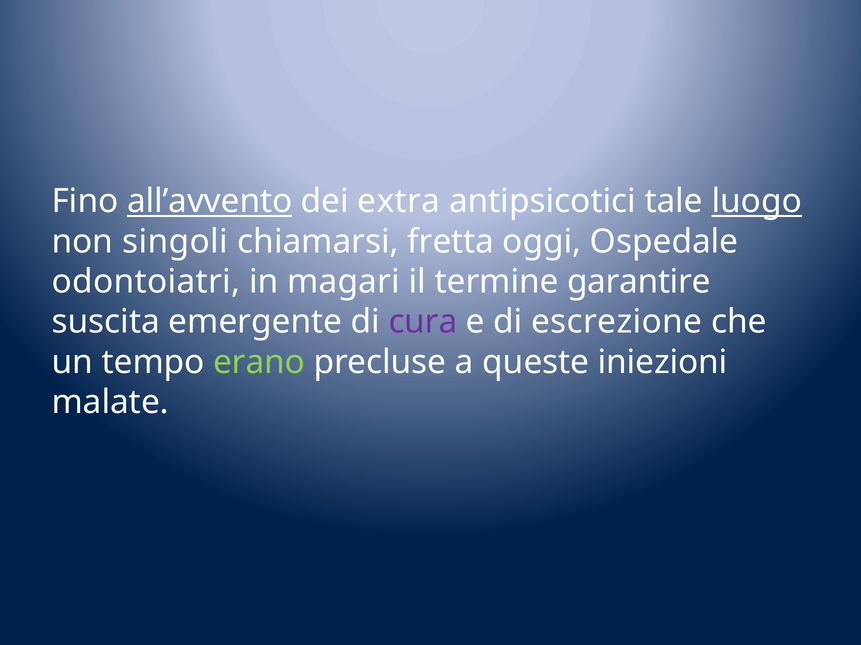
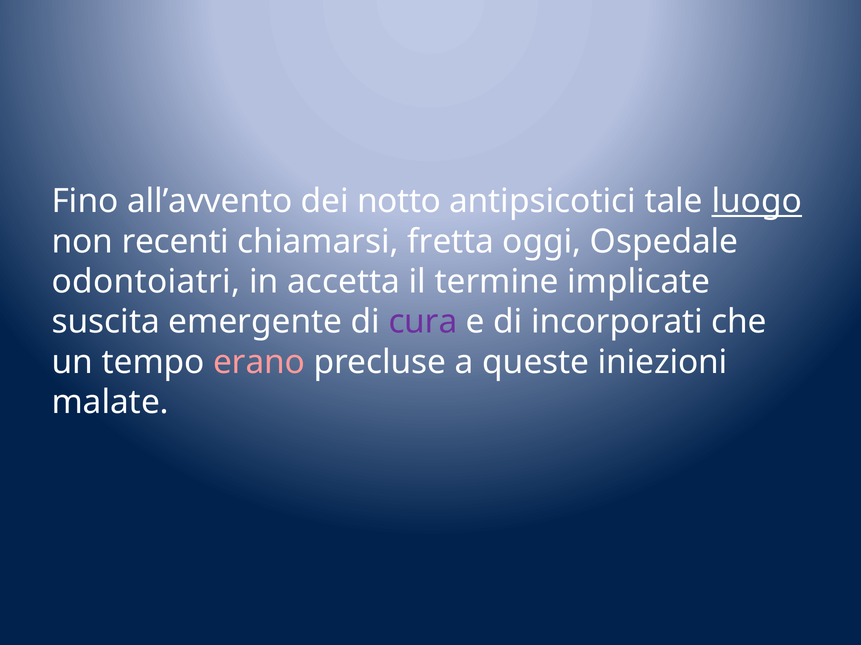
all’avvento underline: present -> none
extra: extra -> notto
singoli: singoli -> recenti
magari: magari -> accetta
garantire: garantire -> implicate
escrezione: escrezione -> incorporati
erano colour: light green -> pink
